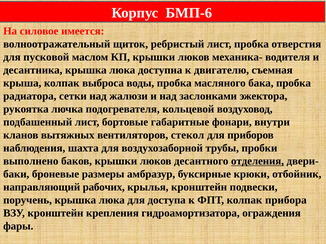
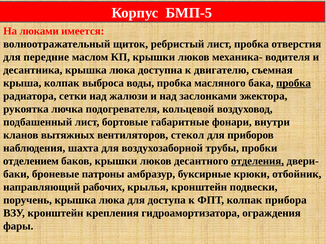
БМП-6: БМП-6 -> БМП-5
силовое: силовое -> люками
пусковой: пусковой -> передние
пробка at (294, 83) underline: none -> present
выполнено: выполнено -> отделением
размеры: размеры -> патроны
